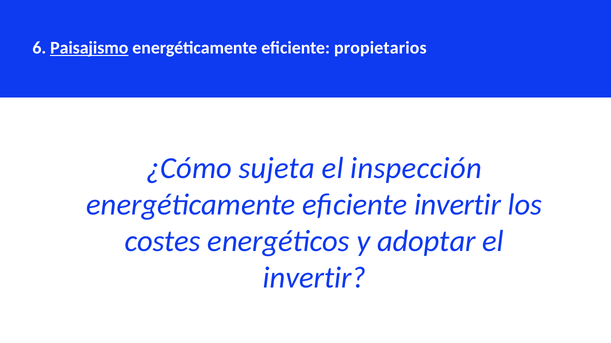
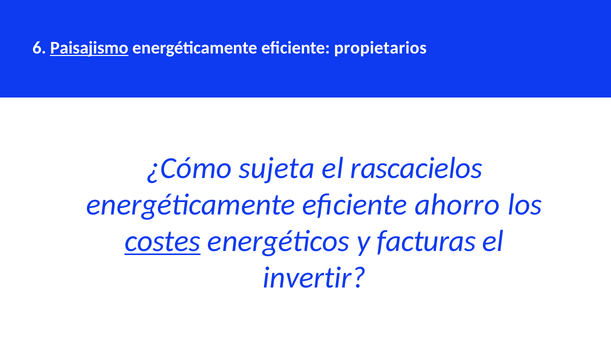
inspección: inspección -> rascacielos
eficiente invertir: invertir -> ahorro
costes underline: none -> present
adoptar: adoptar -> facturas
